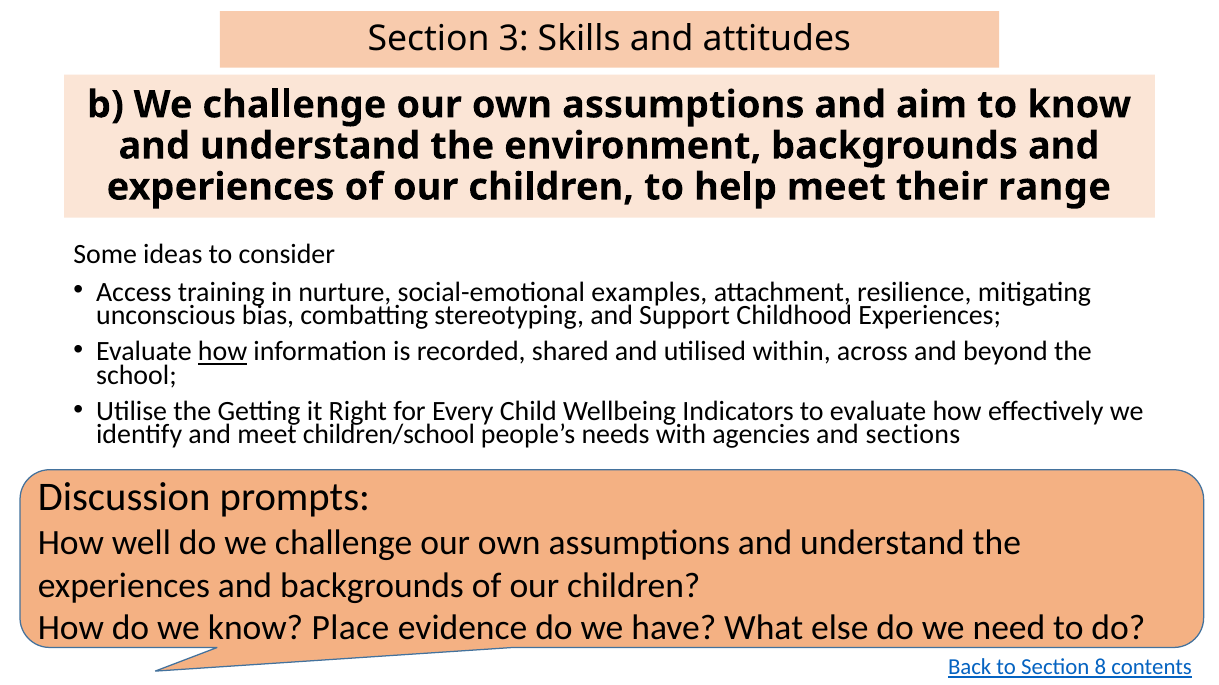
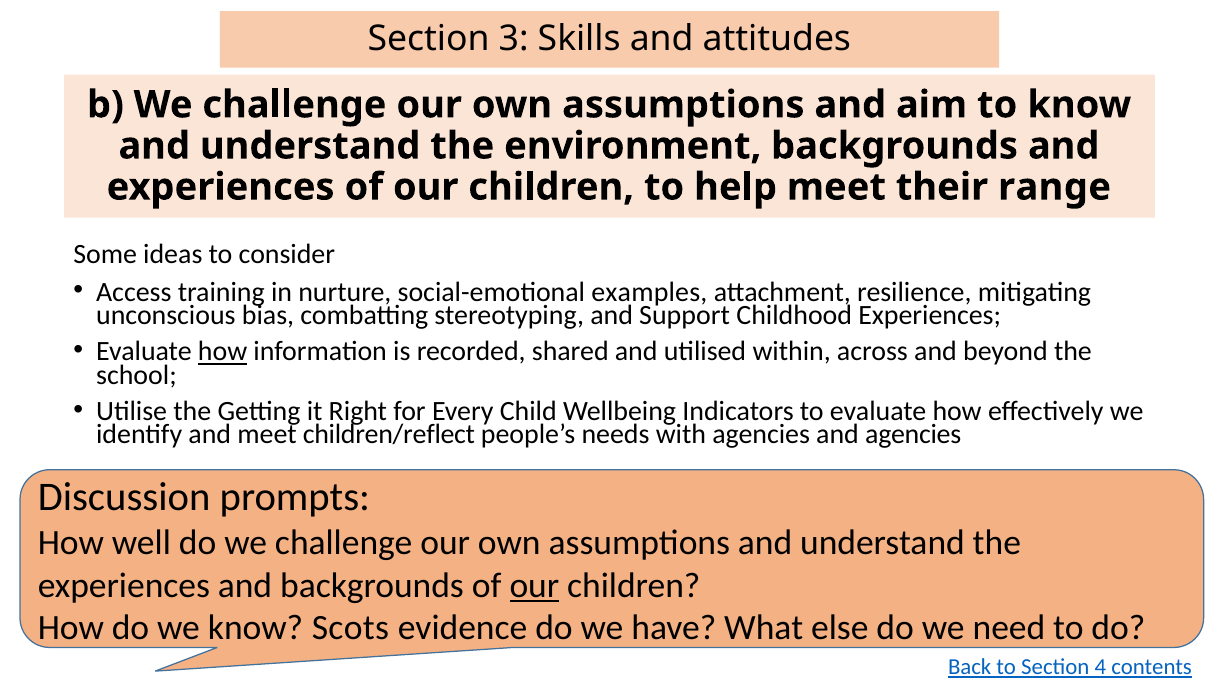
children/school: children/school -> children/reflect
and sections: sections -> agencies
our at (534, 586) underline: none -> present
Place: Place -> Scots
8: 8 -> 4
